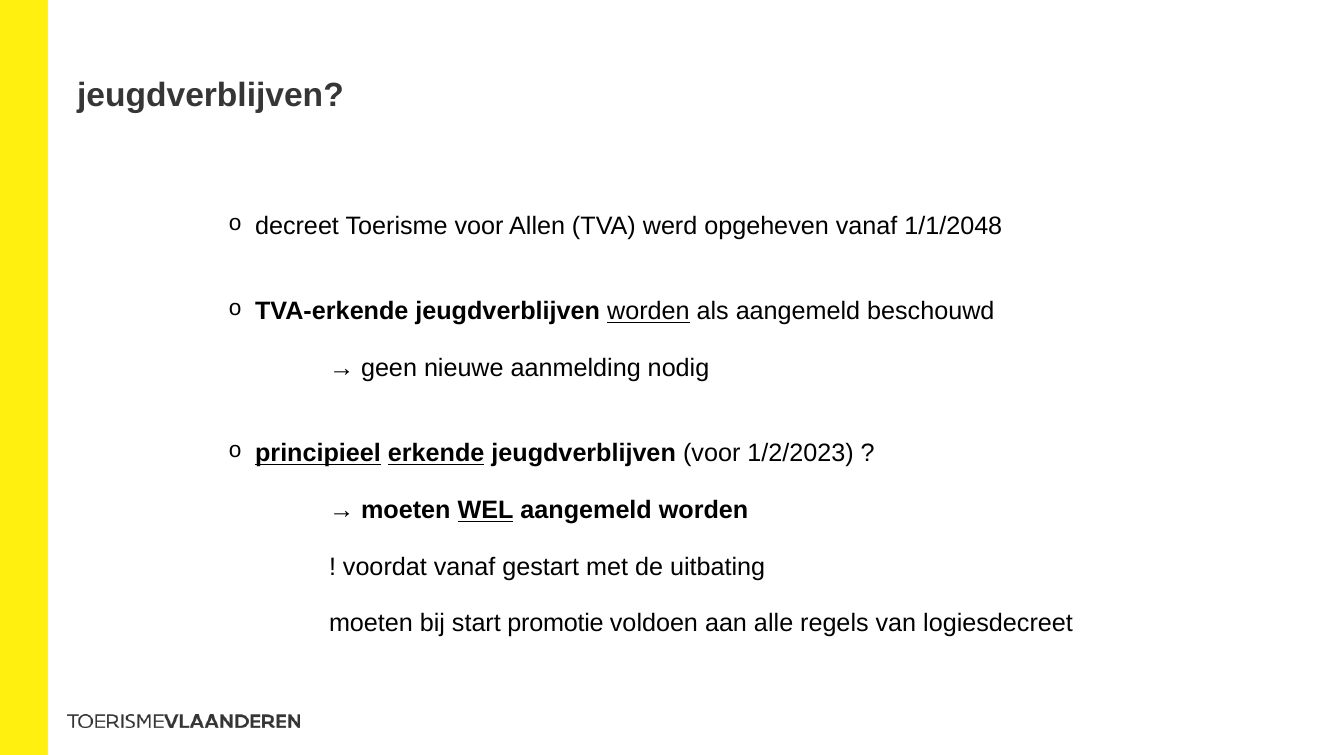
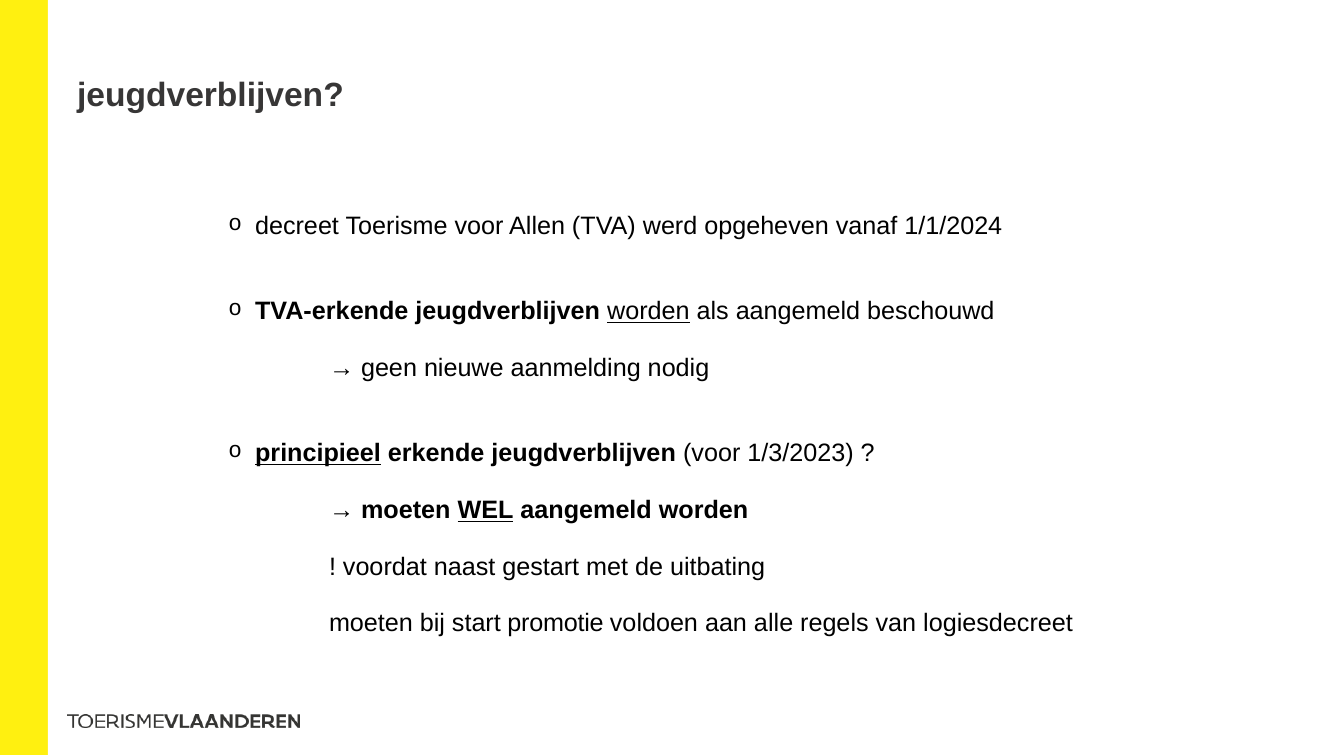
1/1/2048: 1/1/2048 -> 1/1/2024
erkende underline: present -> none
1/2/2023: 1/2/2023 -> 1/3/2023
voordat vanaf: vanaf -> naast
